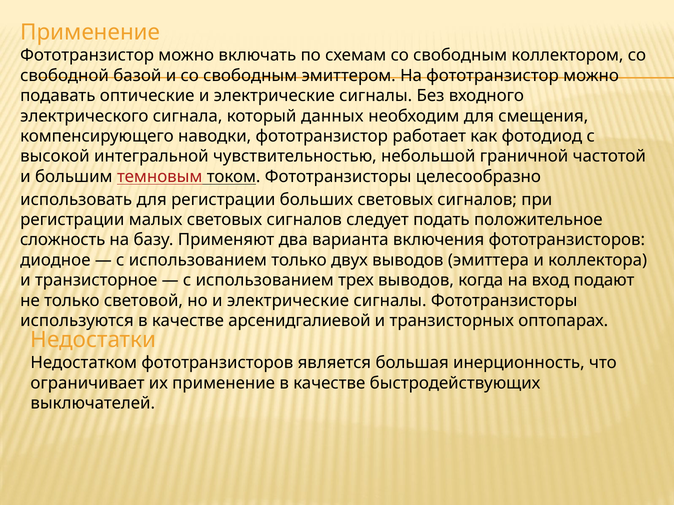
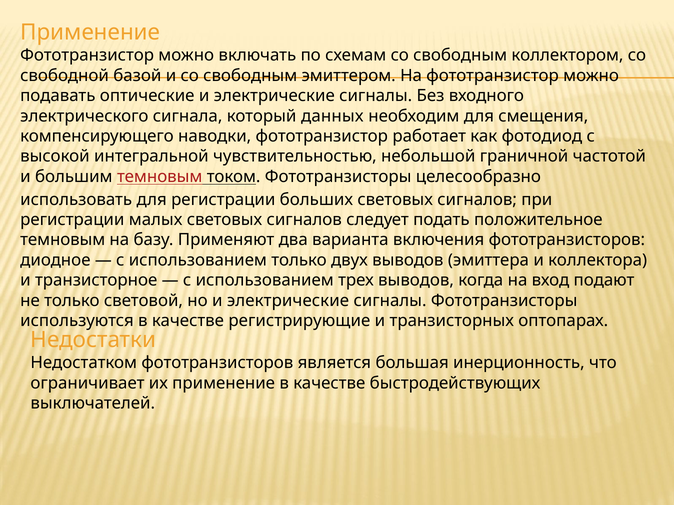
сложность at (63, 240): сложность -> темновым
арсенидгалиевой: арсенидгалиевой -> регистрирующие
